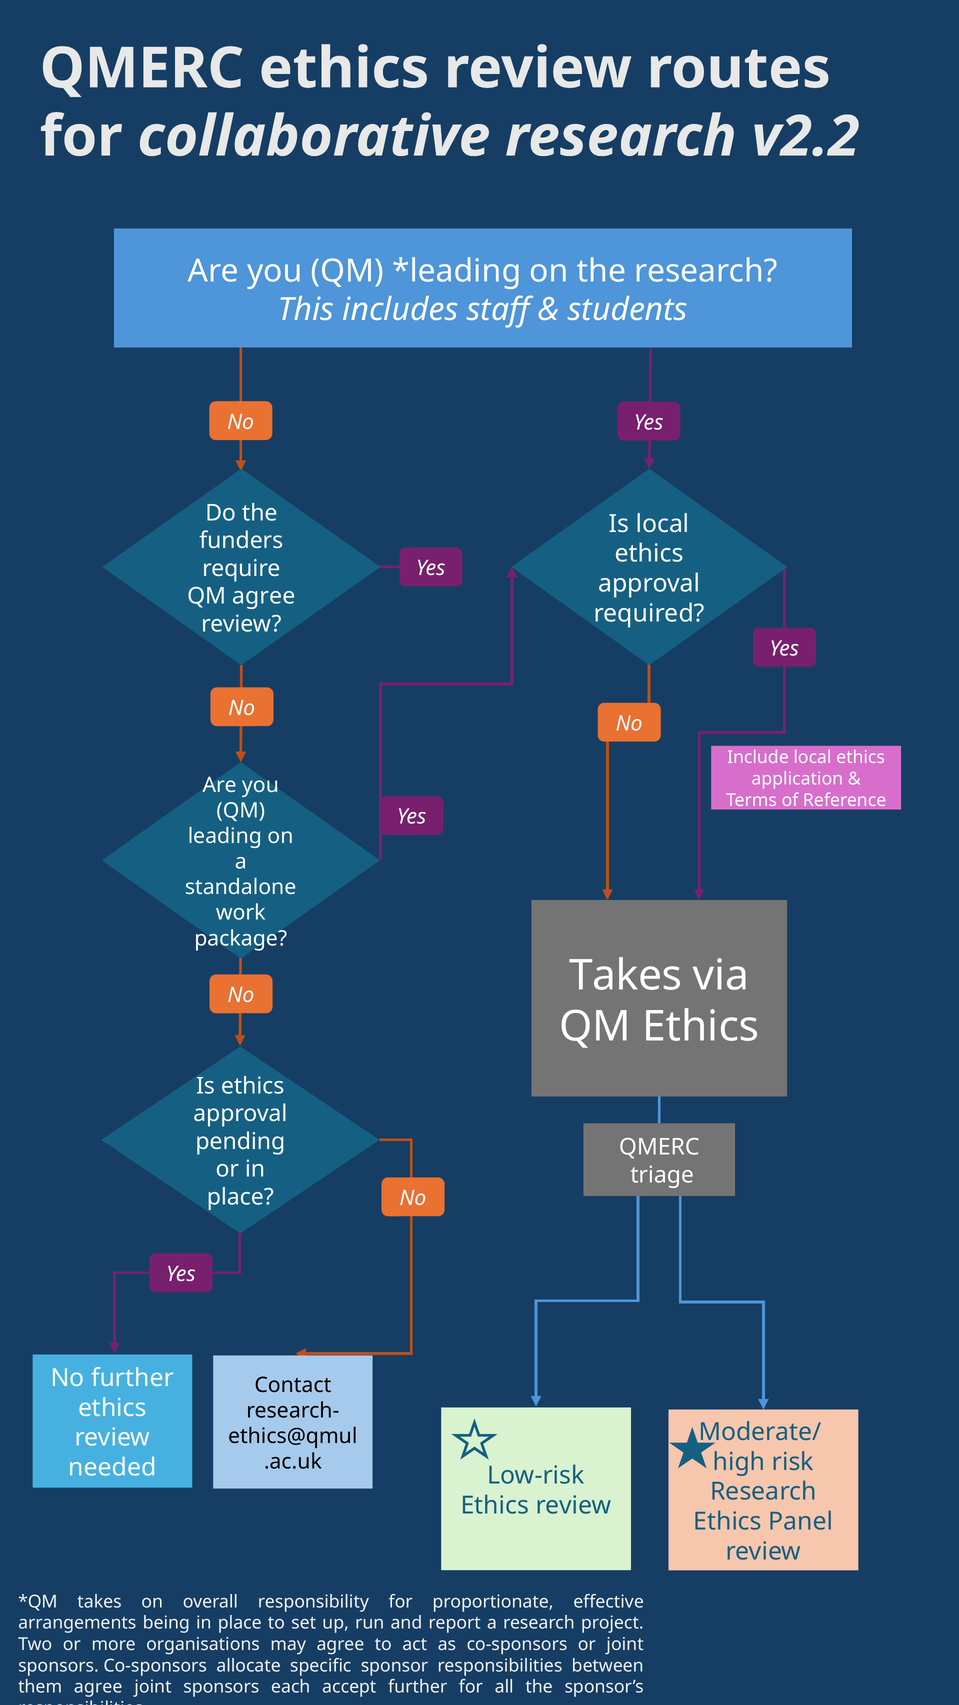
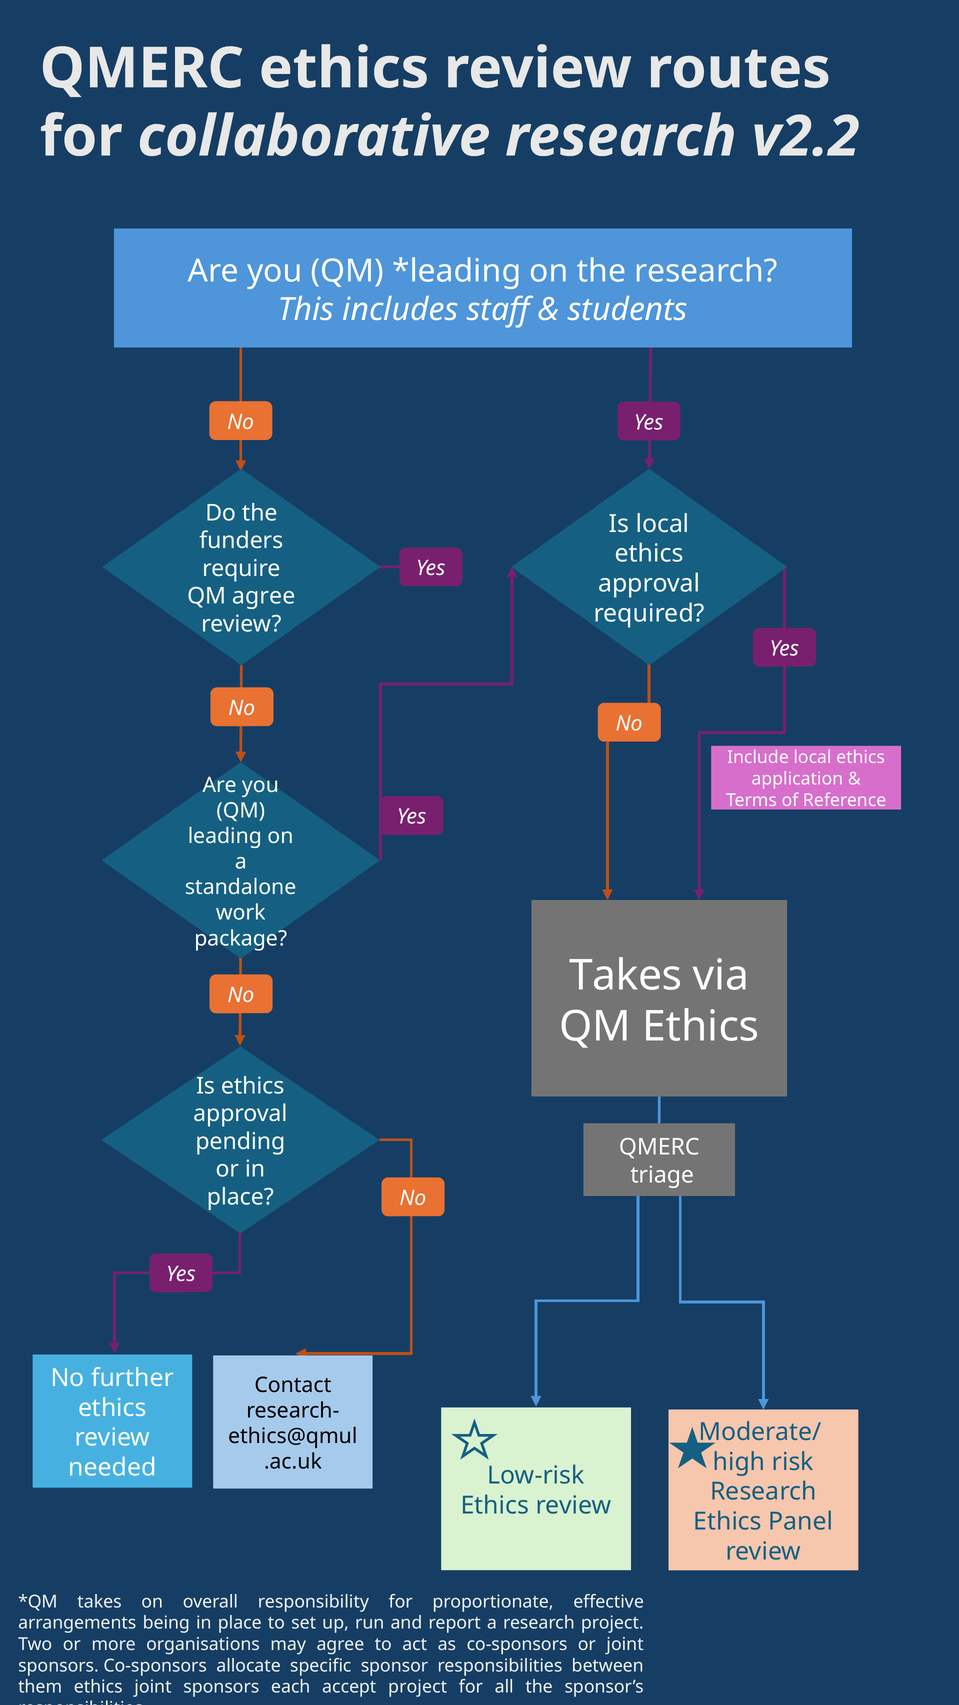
them agree: agree -> ethics
accept further: further -> project
